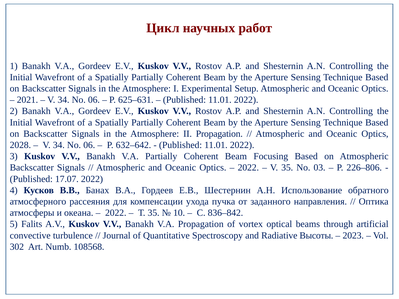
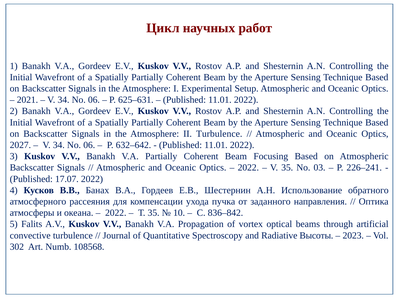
II Propagation: Propagation -> Turbulence
2028: 2028 -> 2027
226–806: 226–806 -> 226–241
